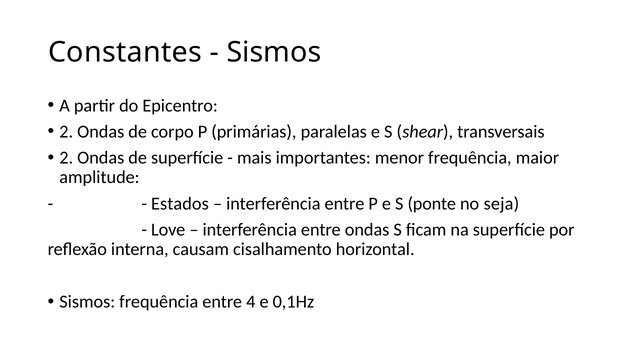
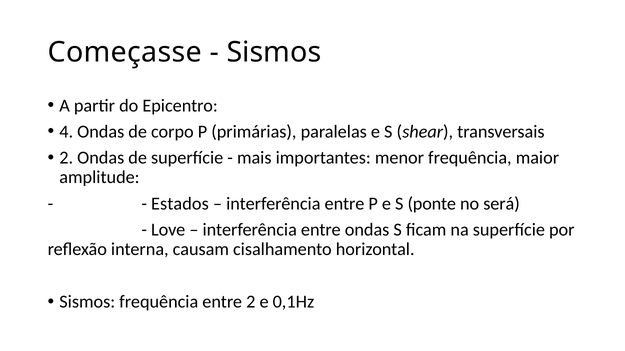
Constantes: Constantes -> Começasse
2 at (66, 132): 2 -> 4
seja: seja -> será
entre 4: 4 -> 2
